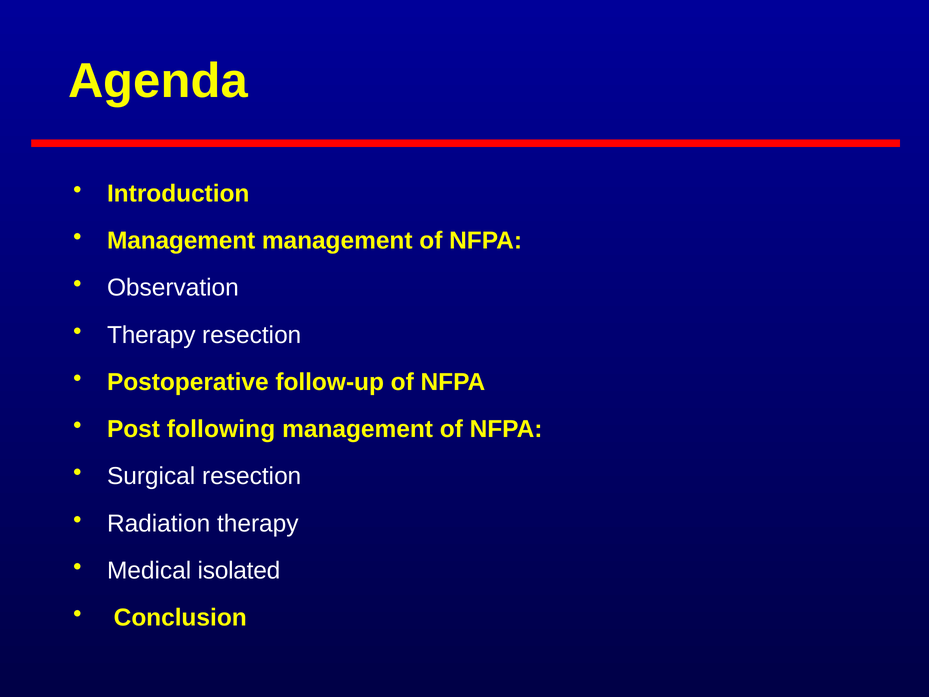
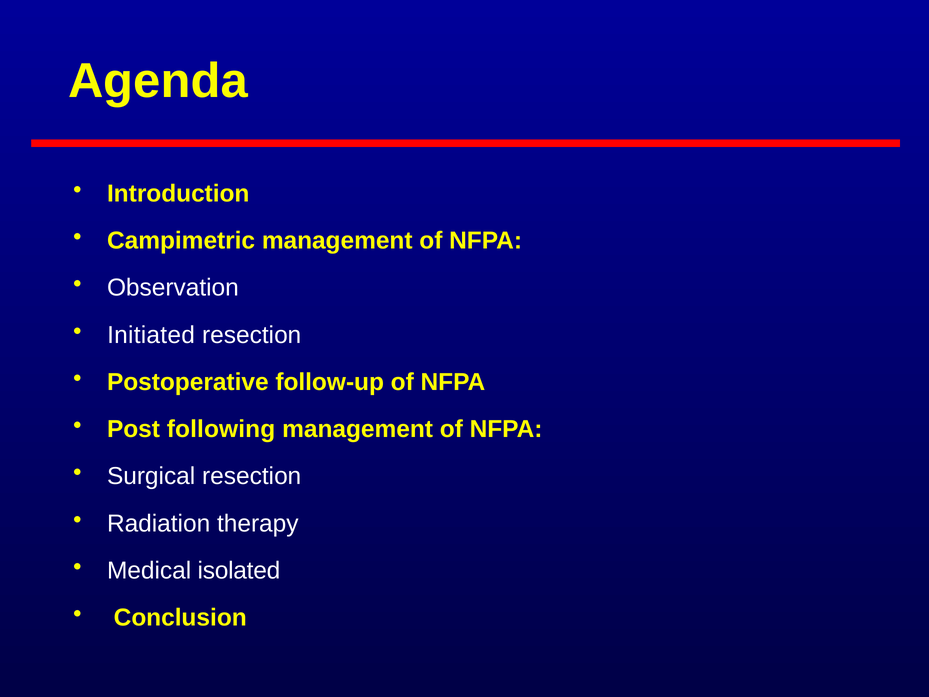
Management at (181, 241): Management -> Campimetric
Therapy at (151, 335): Therapy -> Initiated
